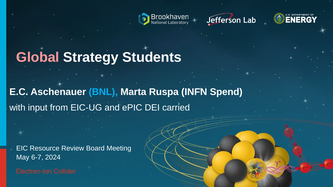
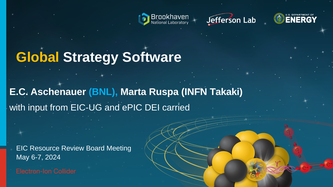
Global colour: pink -> yellow
Students: Students -> Software
Spend: Spend -> Takaki
